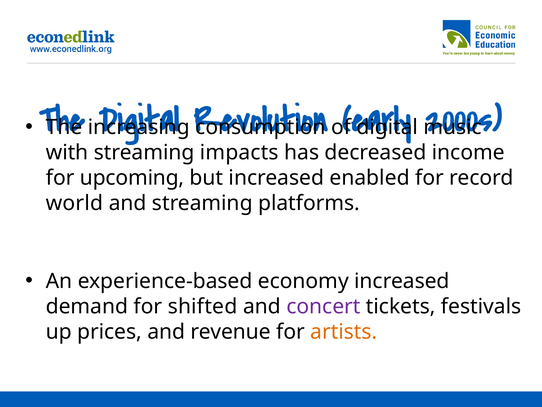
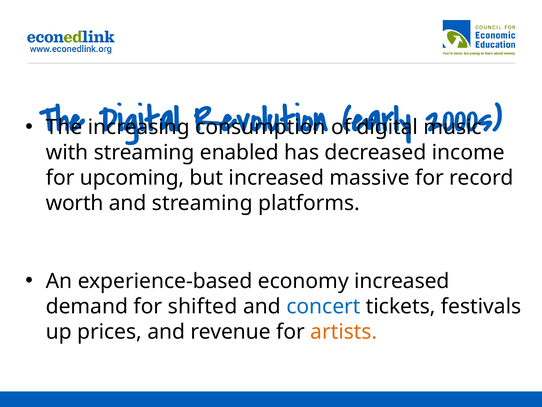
impacts: impacts -> enabled
enabled: enabled -> massive
world: world -> worth
concert colour: purple -> blue
